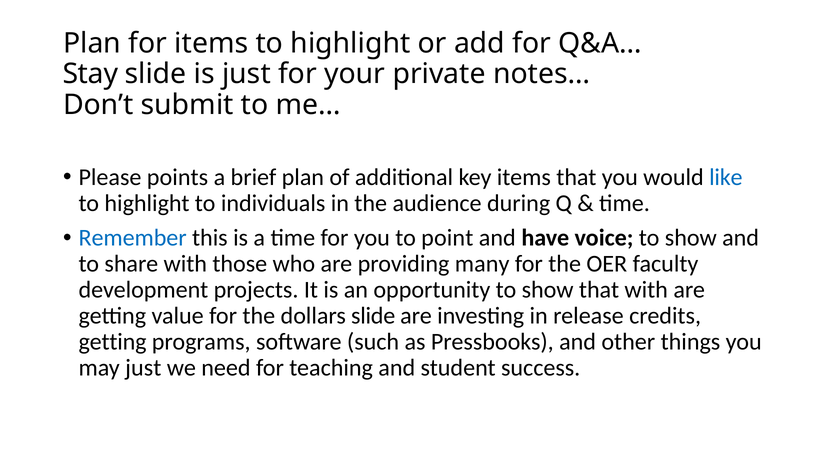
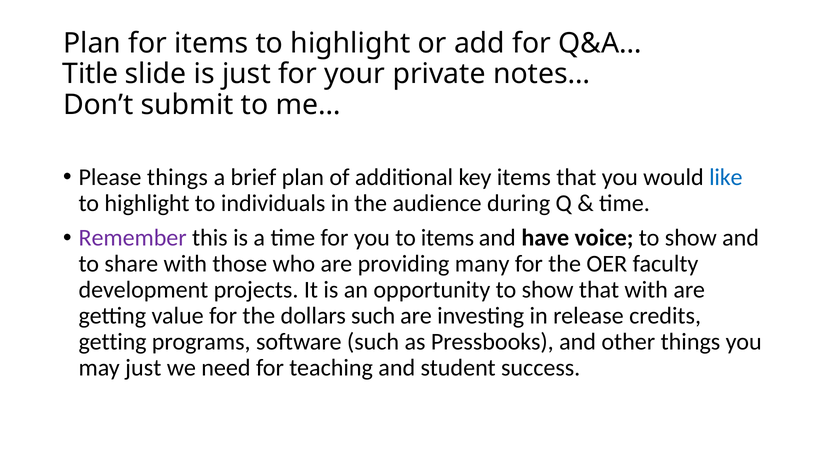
Stay: Stay -> Title
Please points: points -> things
Remember colour: blue -> purple
to point: point -> items
dollars slide: slide -> such
